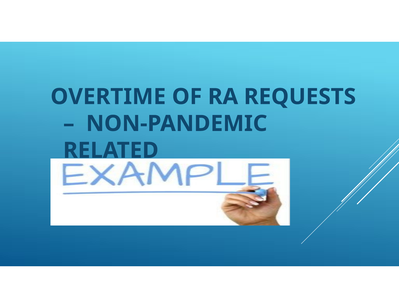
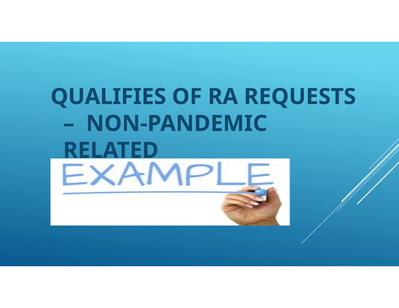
OVERTIME: OVERTIME -> QUALIFIES
